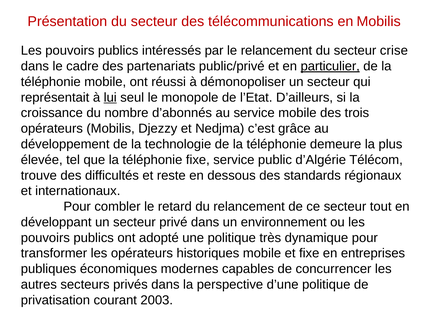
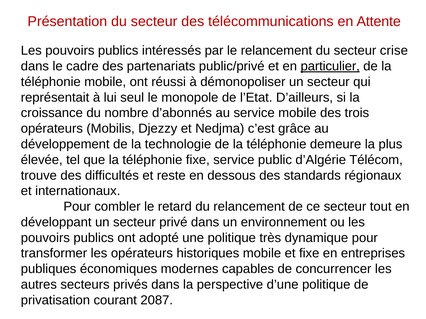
en Mobilis: Mobilis -> Attente
lui underline: present -> none
2003: 2003 -> 2087
